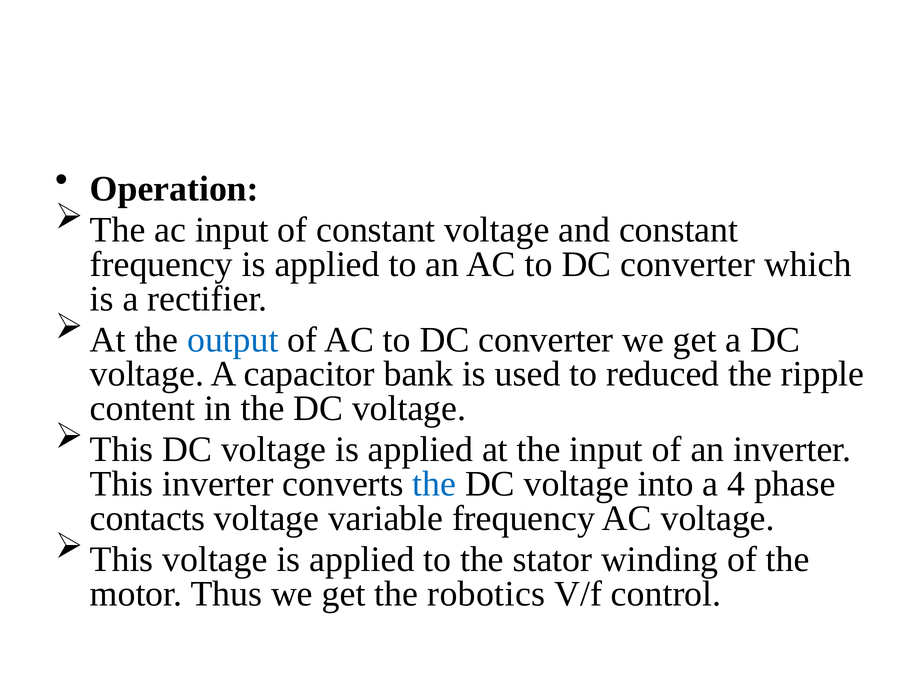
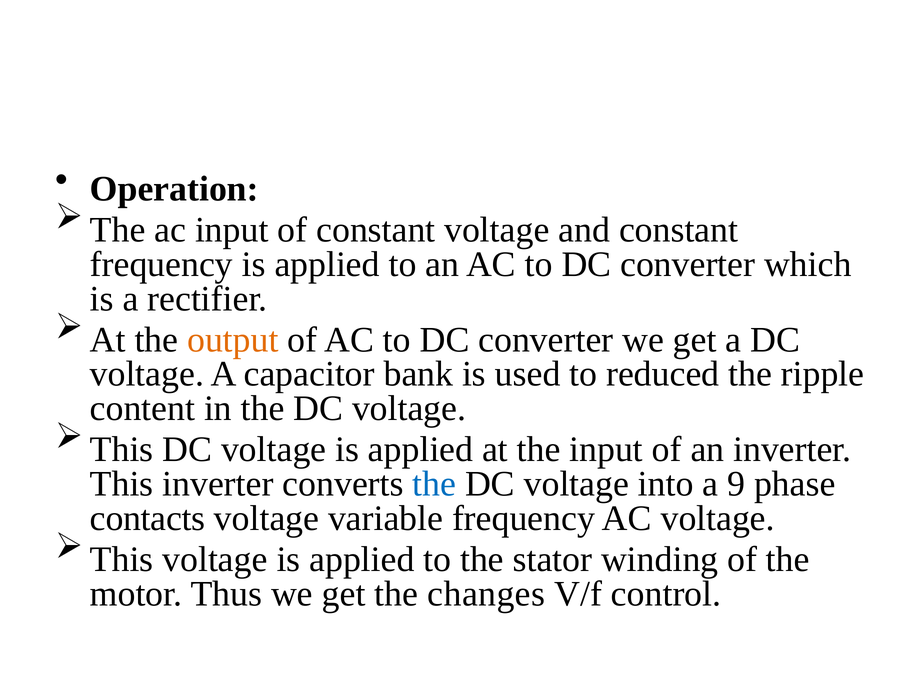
output colour: blue -> orange
4: 4 -> 9
robotics: robotics -> changes
